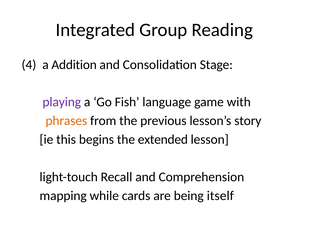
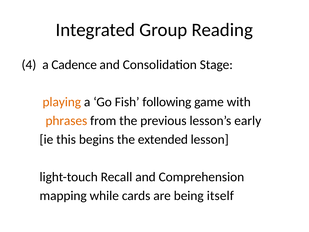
Addition: Addition -> Cadence
playing colour: purple -> orange
language: language -> following
story: story -> early
